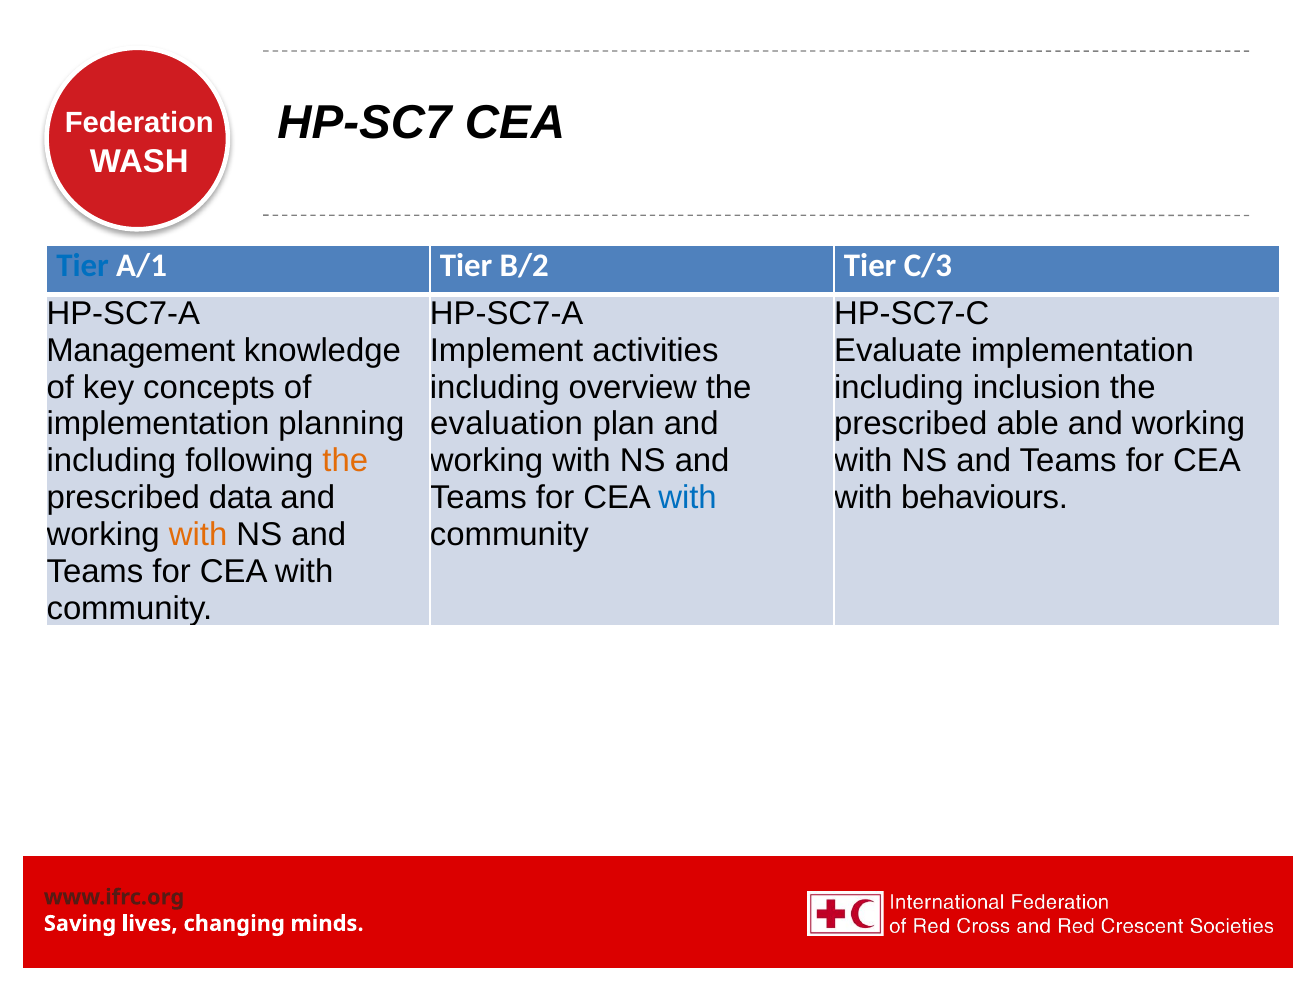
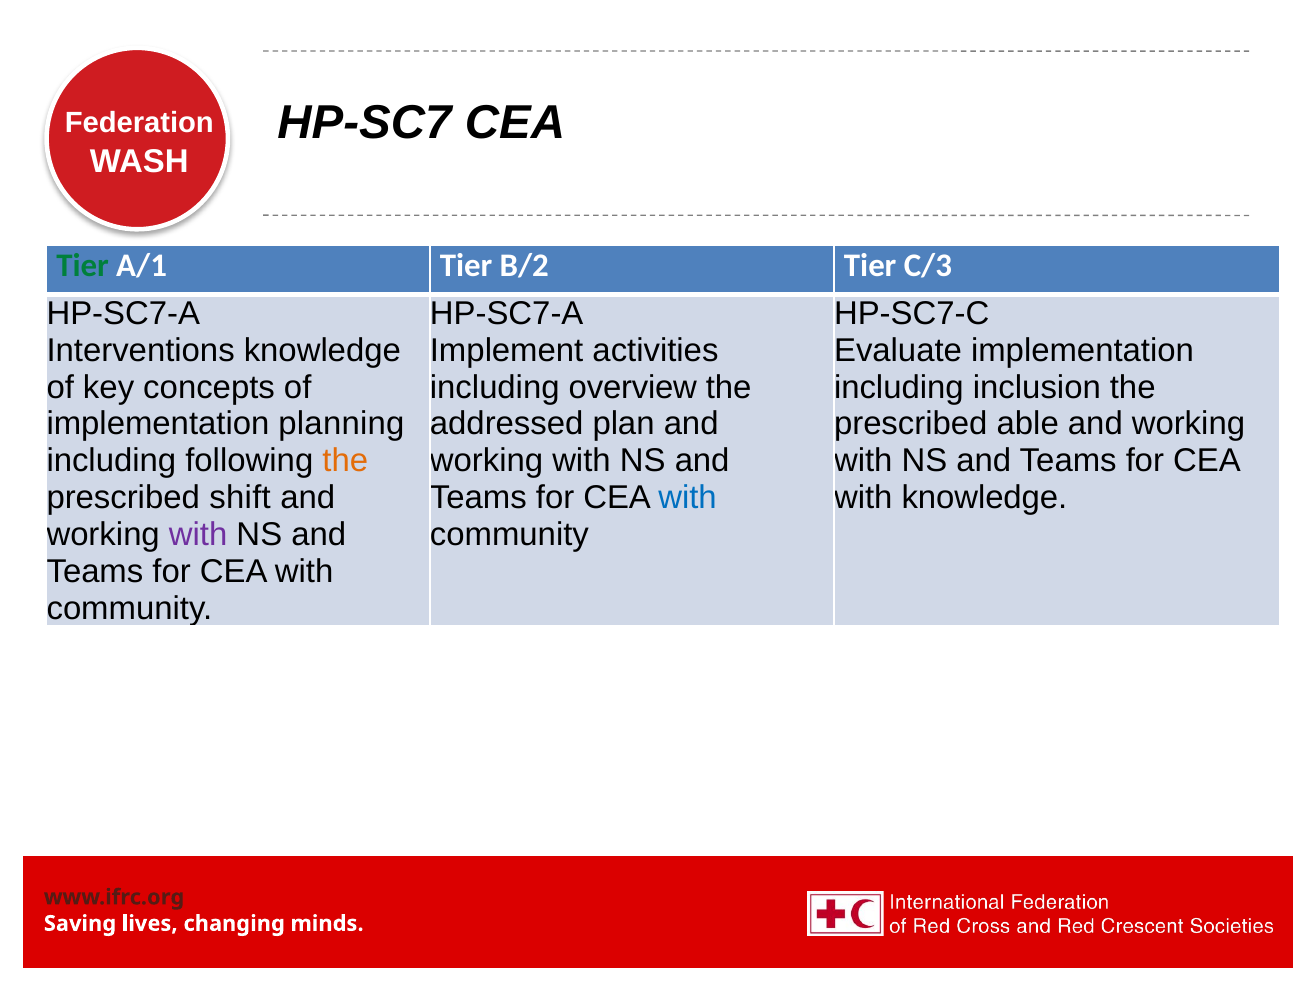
Tier at (83, 265) colour: blue -> green
Management: Management -> Interventions
evaluation: evaluation -> addressed
data: data -> shift
with behaviours: behaviours -> knowledge
with at (198, 535) colour: orange -> purple
